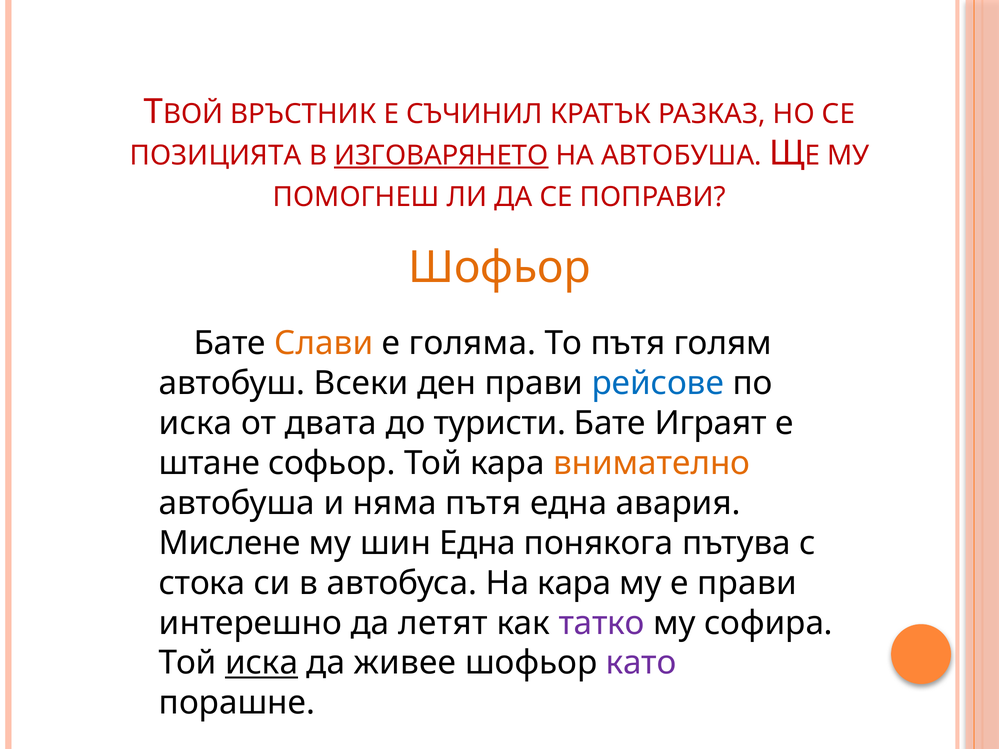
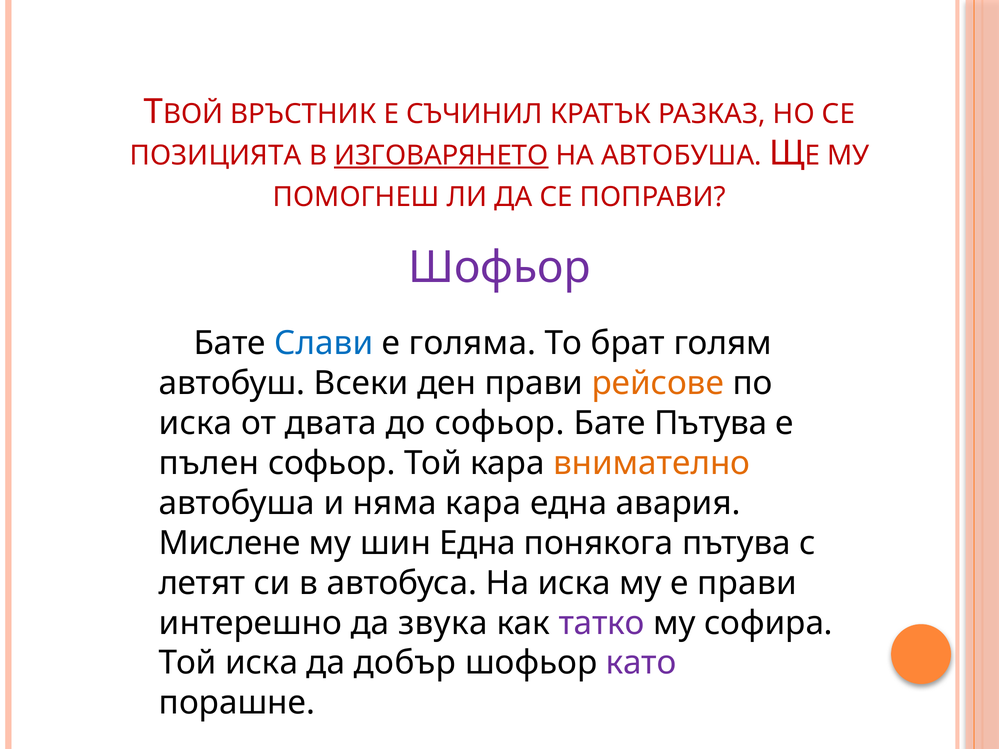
Шофьор at (499, 268) colour: orange -> purple
Слави colour: orange -> blue
То пътя: пътя -> брат
рейсове colour: blue -> orange
до туристи: туристи -> софьор
Бате Играят: Играят -> Пътува
штане: штане -> пълен
няма пътя: пътя -> кара
стока: стока -> летят
На кара: кара -> иска
летят: летят -> звука
иска at (262, 663) underline: present -> none
живее: живее -> добър
